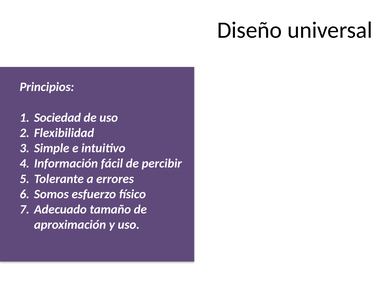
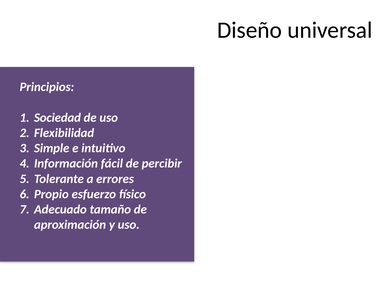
Somos: Somos -> Propio
